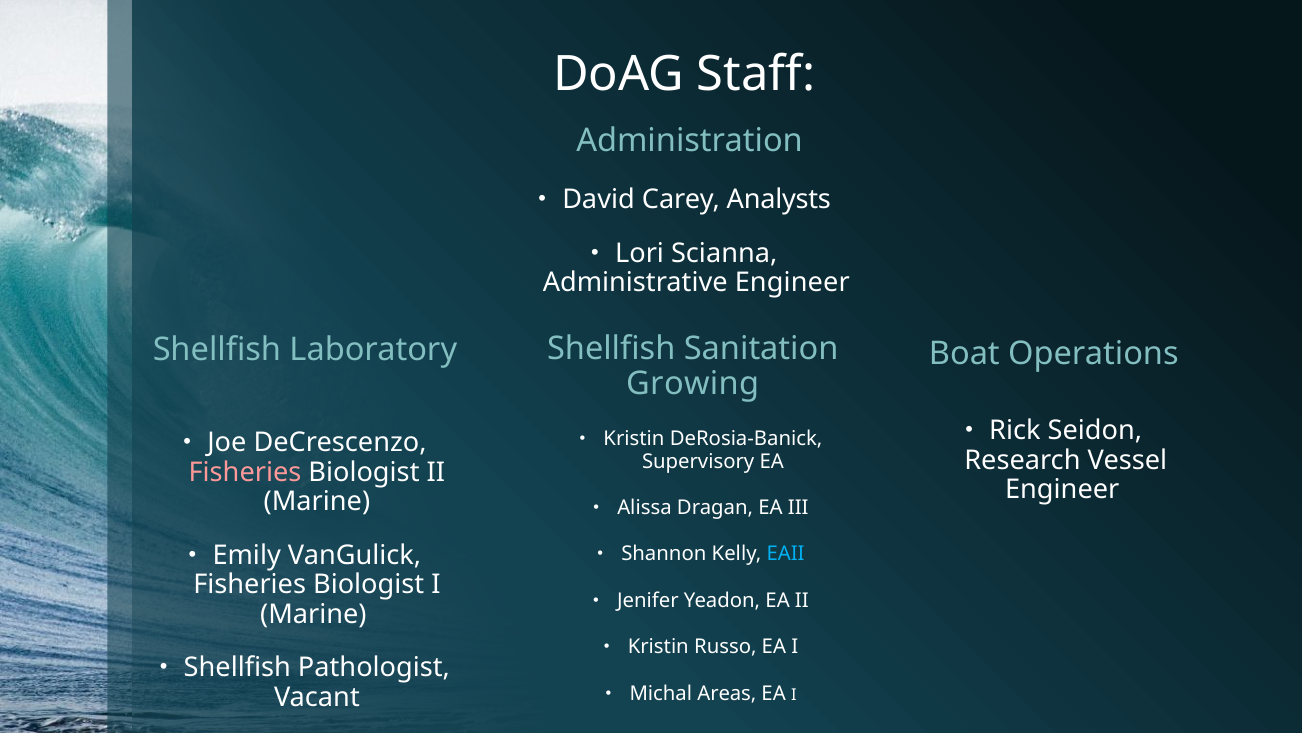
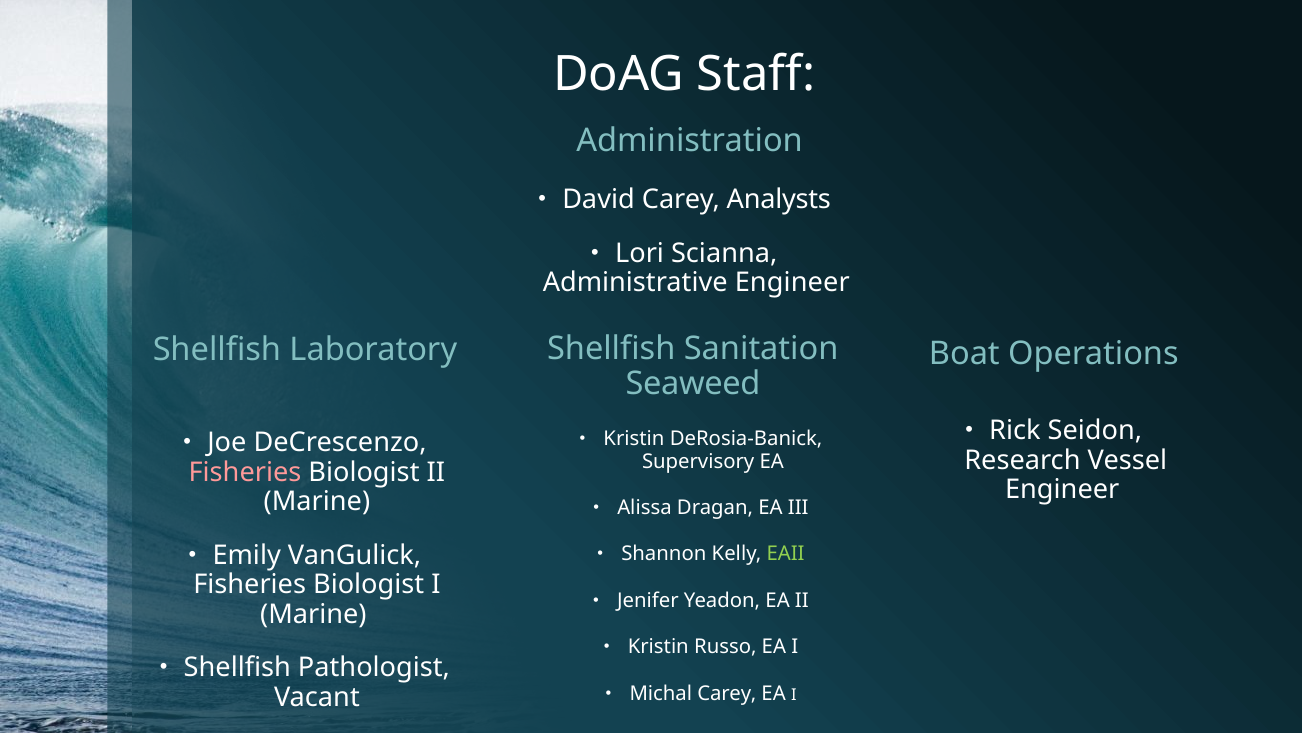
Growing: Growing -> Seaweed
EAII colour: light blue -> light green
Michal Areas: Areas -> Carey
